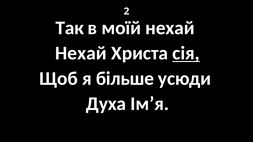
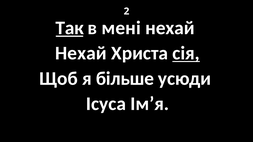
Так underline: none -> present
моїй: моїй -> мені
Духа: Духа -> Ісуса
